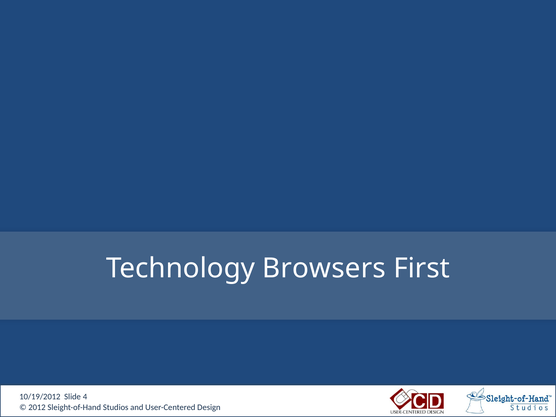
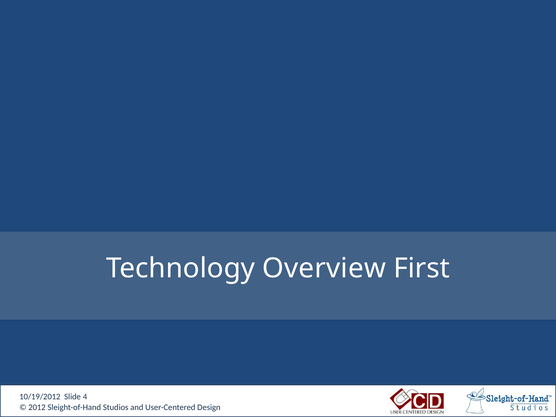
Browsers: Browsers -> Overview
